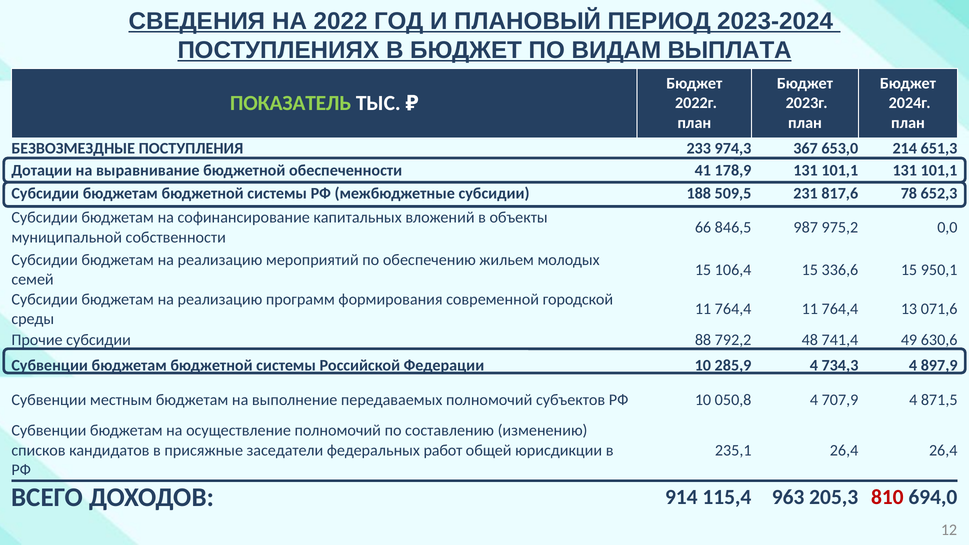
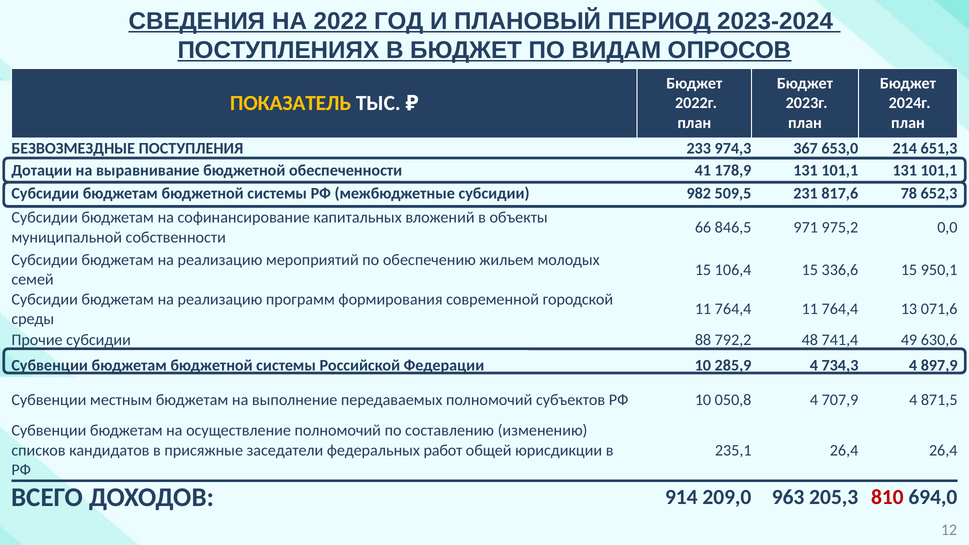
ВЫПЛАТА: ВЫПЛАТА -> ОПРОСОВ
ПОКАЗАТЕЛЬ colour: light green -> yellow
188: 188 -> 982
987: 987 -> 971
115,4: 115,4 -> 209,0
